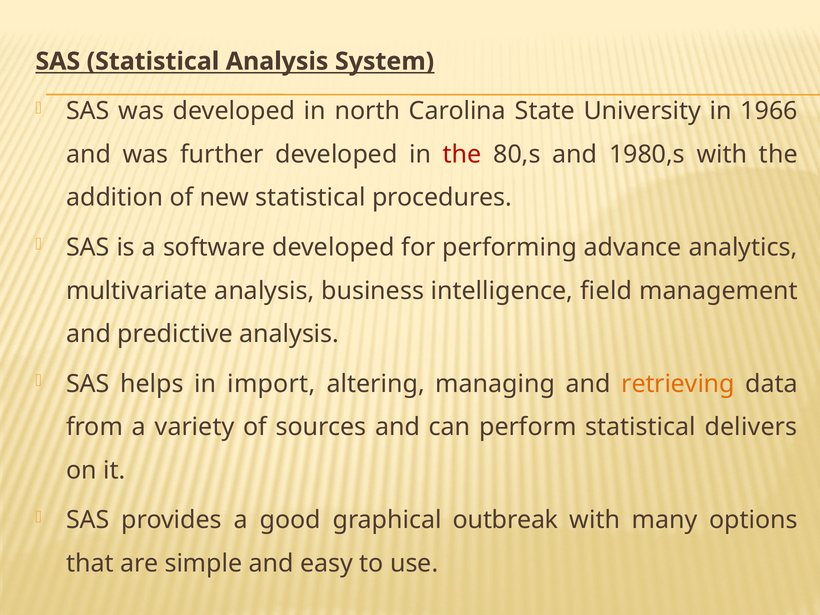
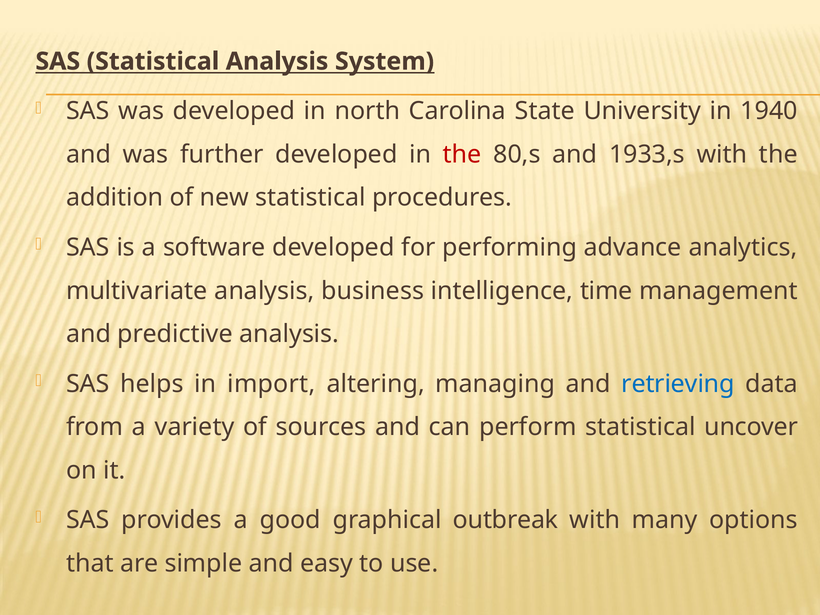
1966: 1966 -> 1940
1980,s: 1980,s -> 1933,s
field: field -> time
retrieving colour: orange -> blue
delivers: delivers -> uncover
